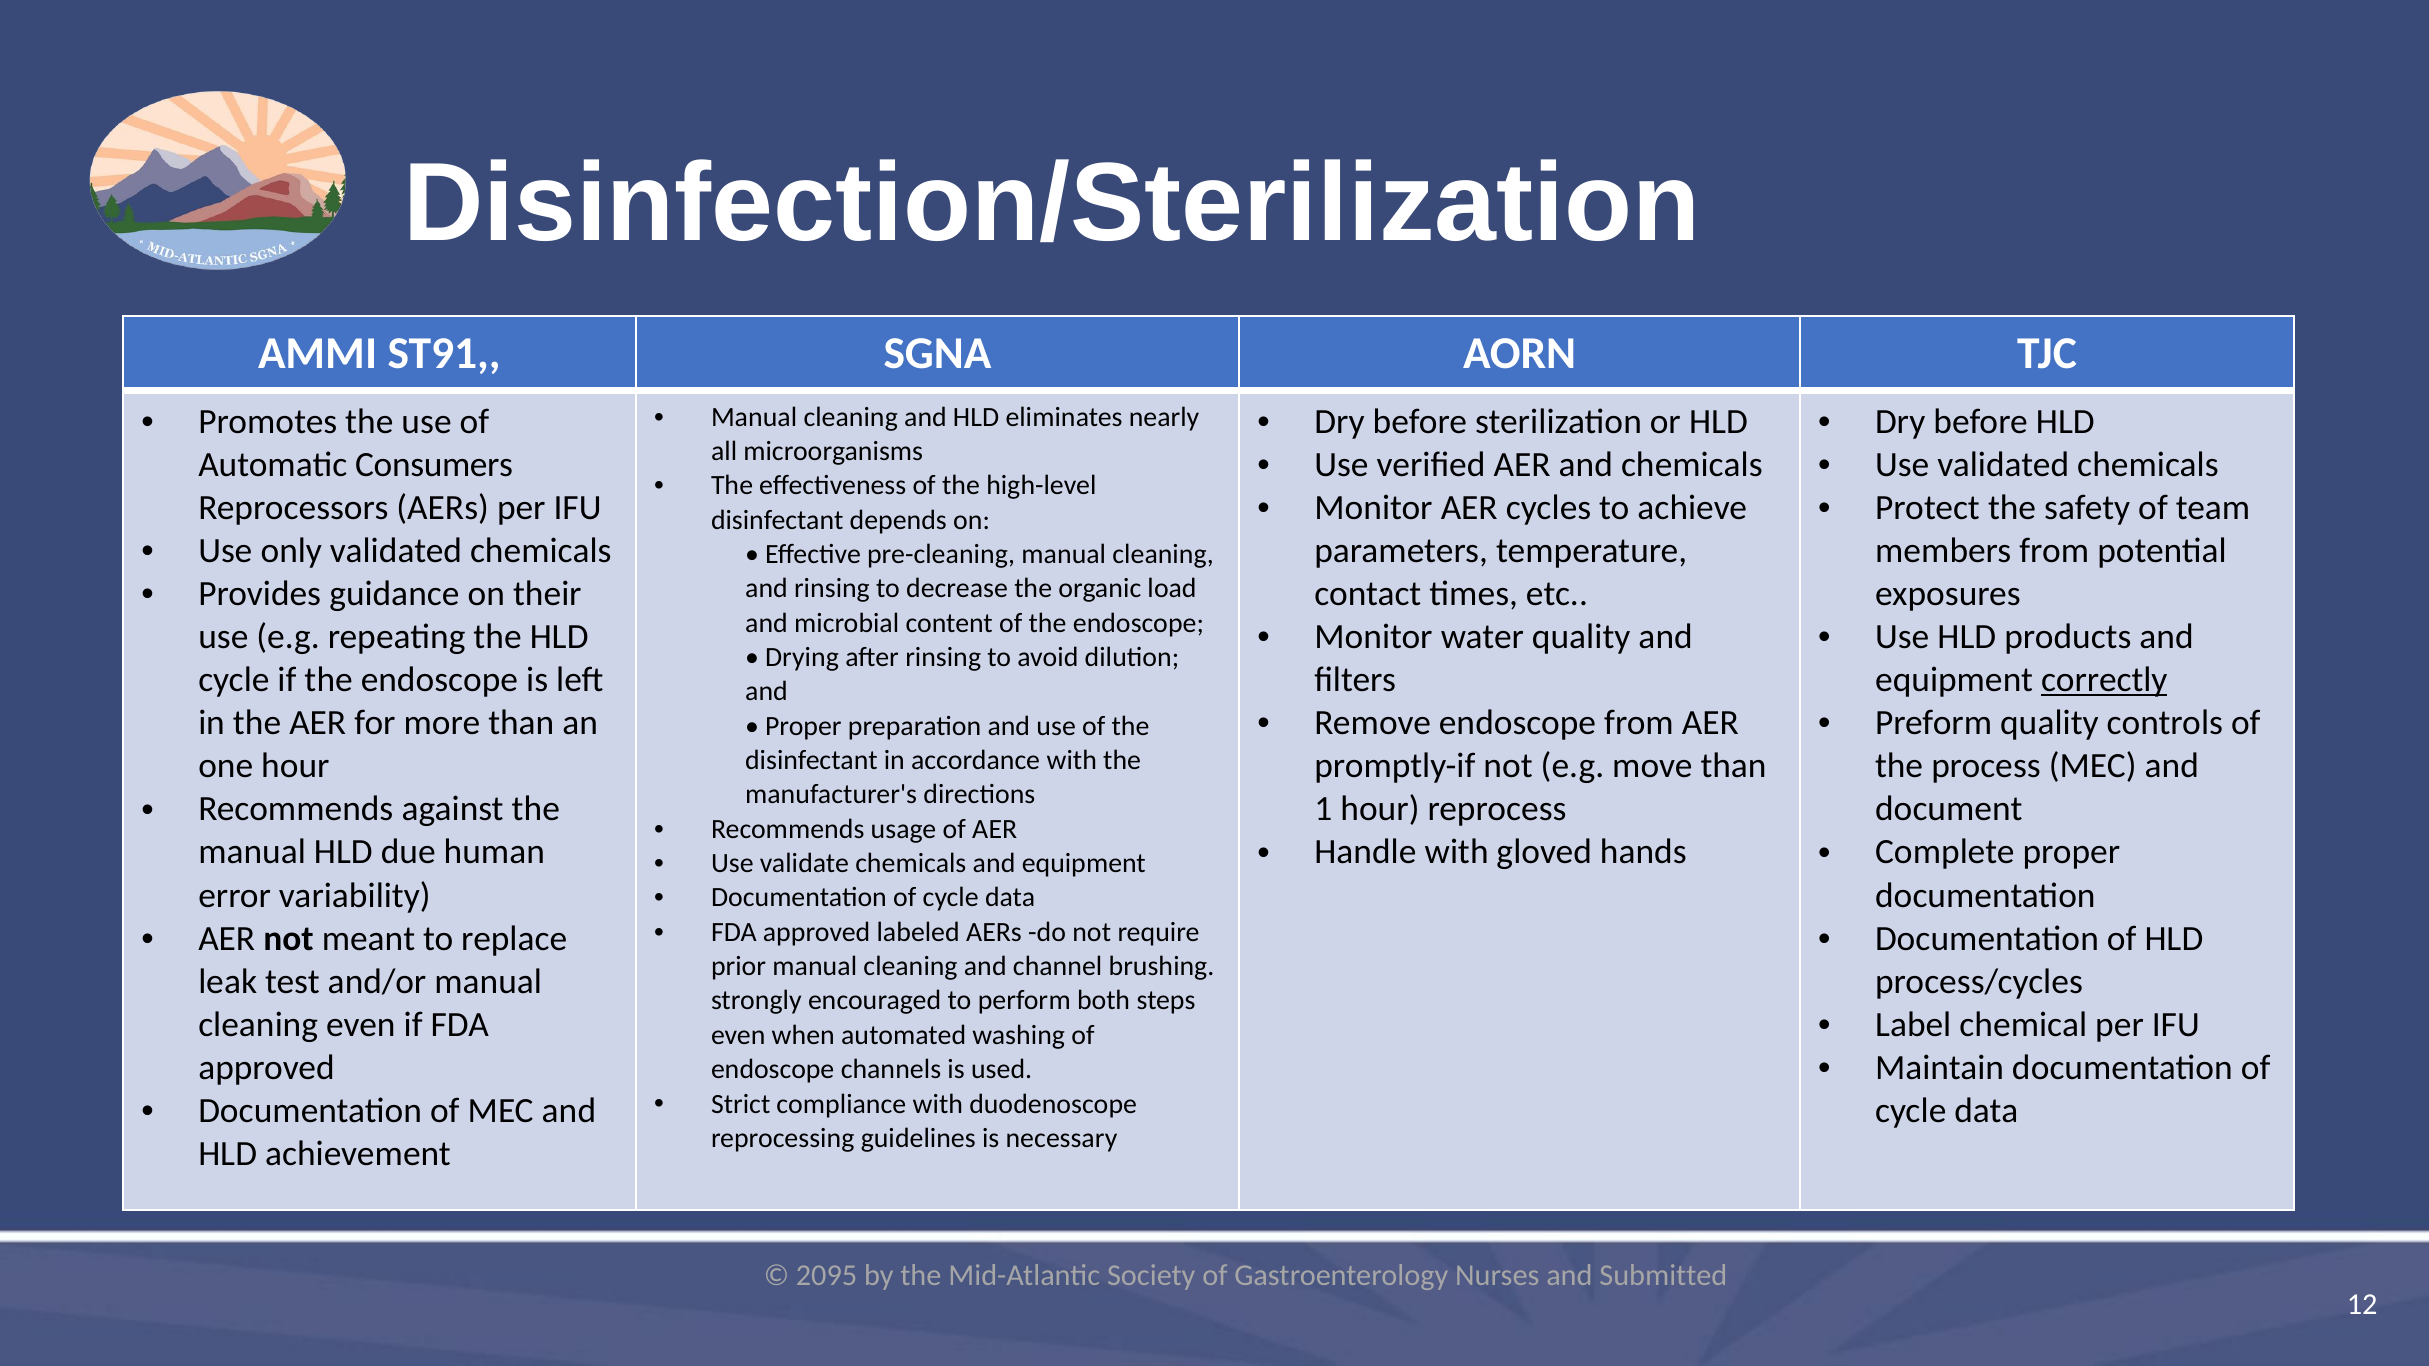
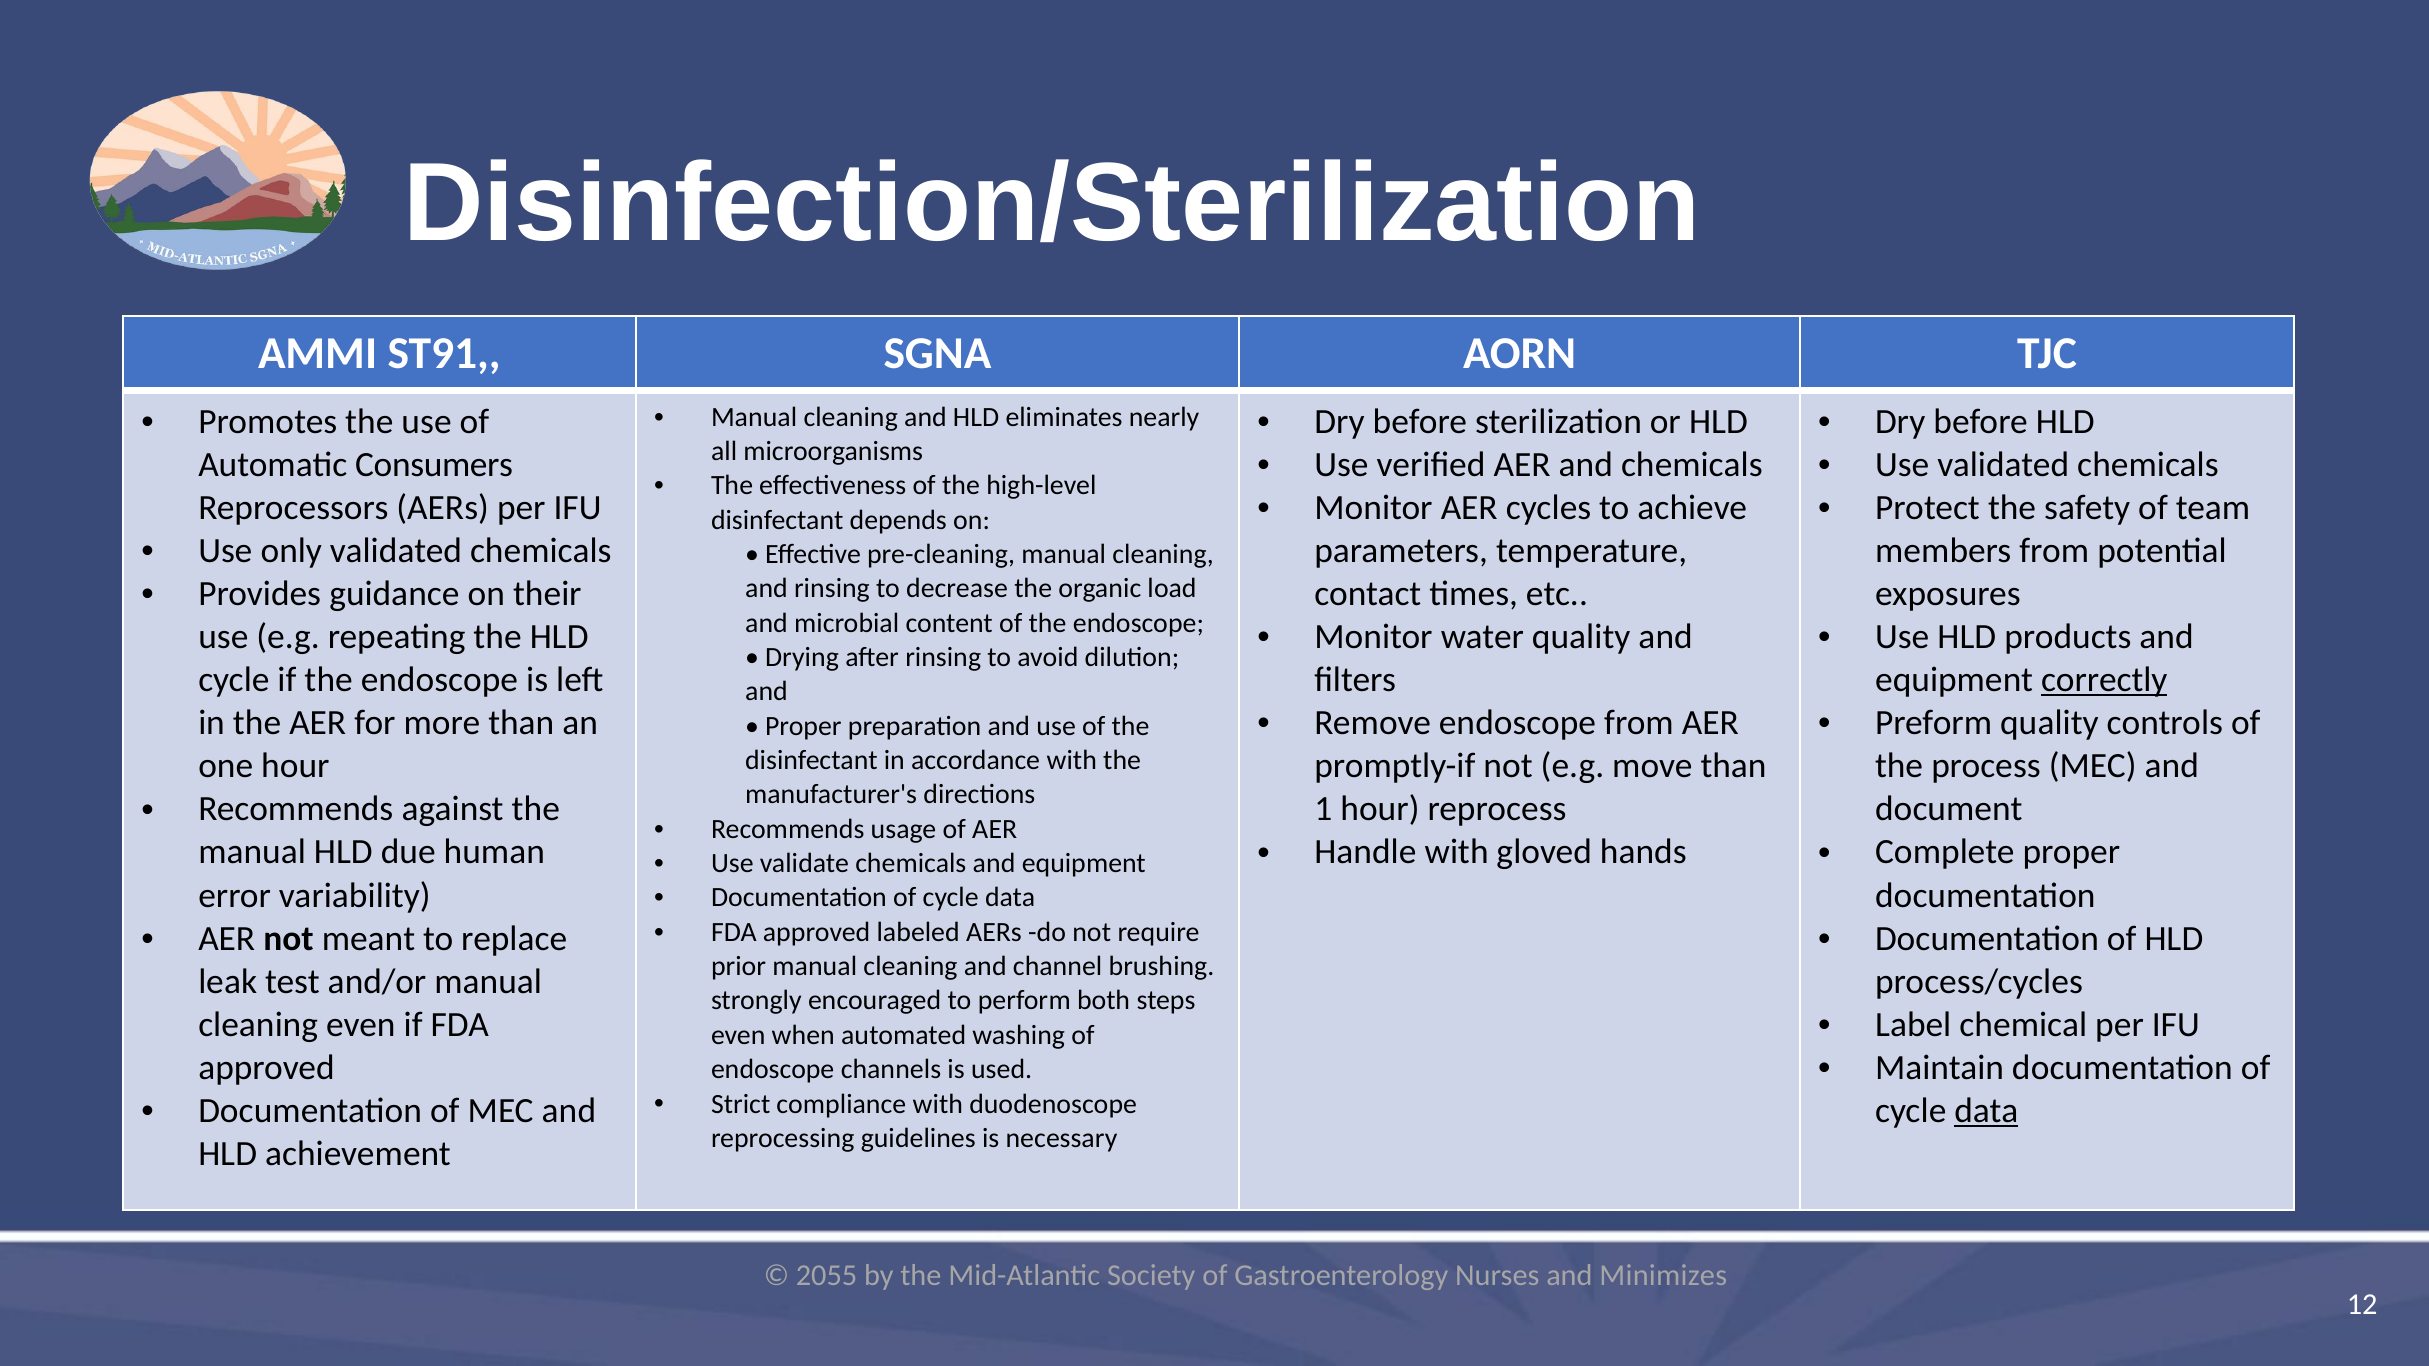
data at (1986, 1111) underline: none -> present
2095: 2095 -> 2055
Submitted: Submitted -> Minimizes
